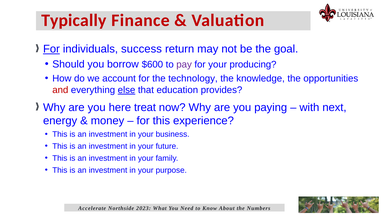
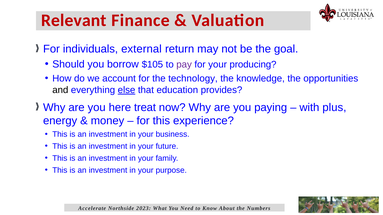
Typically: Typically -> Relevant
For at (51, 49) underline: present -> none
success: success -> external
$600: $600 -> $105
and colour: red -> black
next: next -> plus
